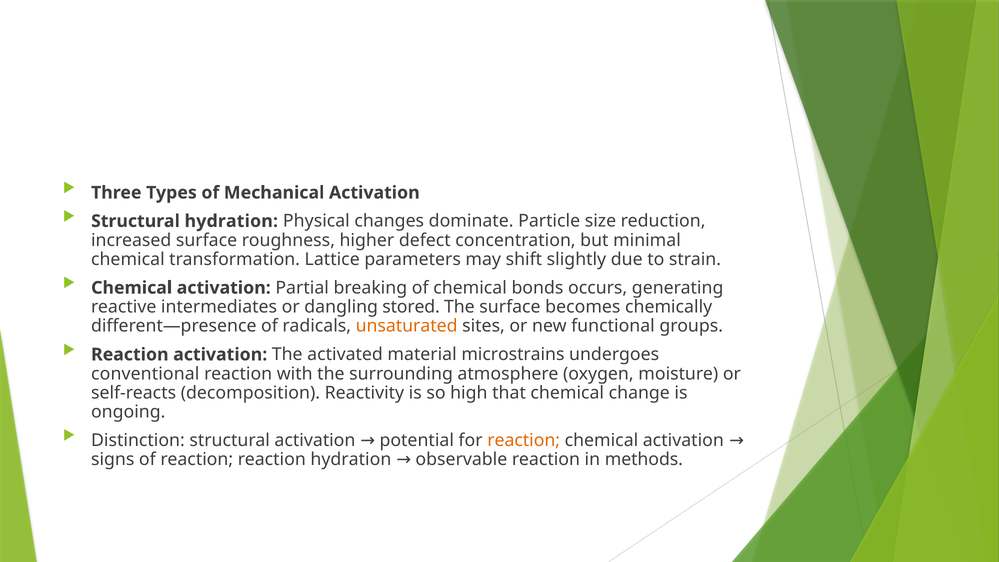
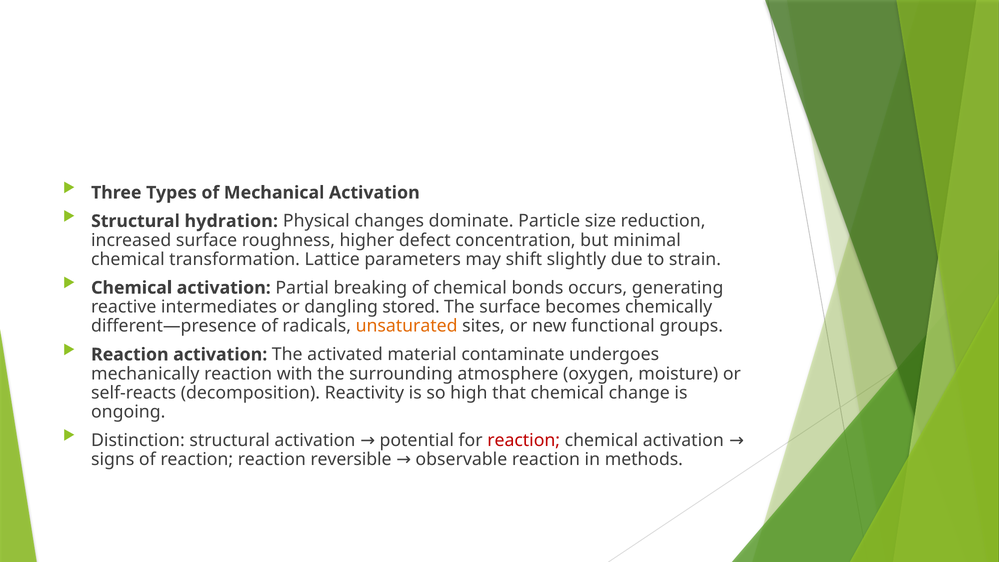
microstrains: microstrains -> contaminate
conventional: conventional -> mechanically
reaction at (524, 440) colour: orange -> red
reaction hydration: hydration -> reversible
